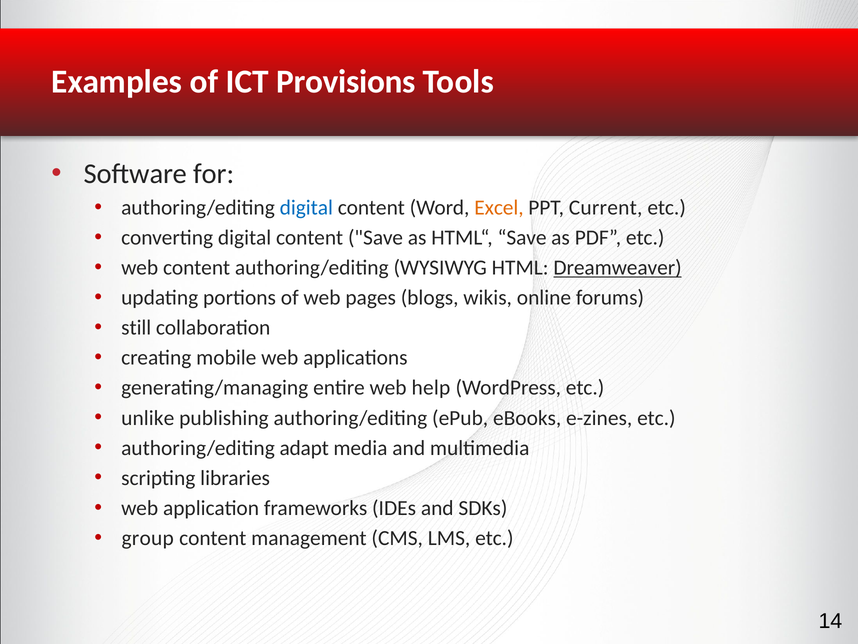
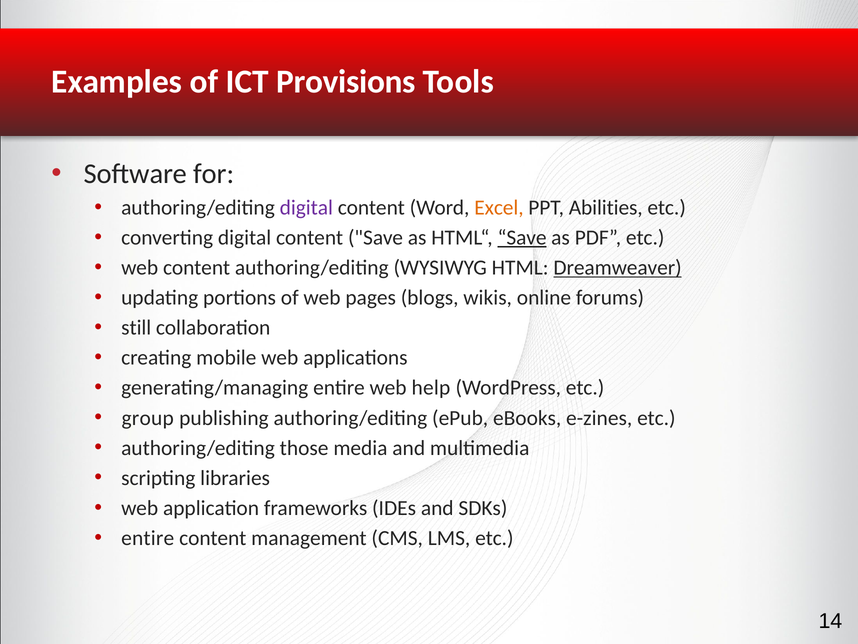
digital at (306, 207) colour: blue -> purple
Current: Current -> Abilities
Save at (522, 237) underline: none -> present
unlike: unlike -> group
adapt: adapt -> those
group at (148, 538): group -> entire
